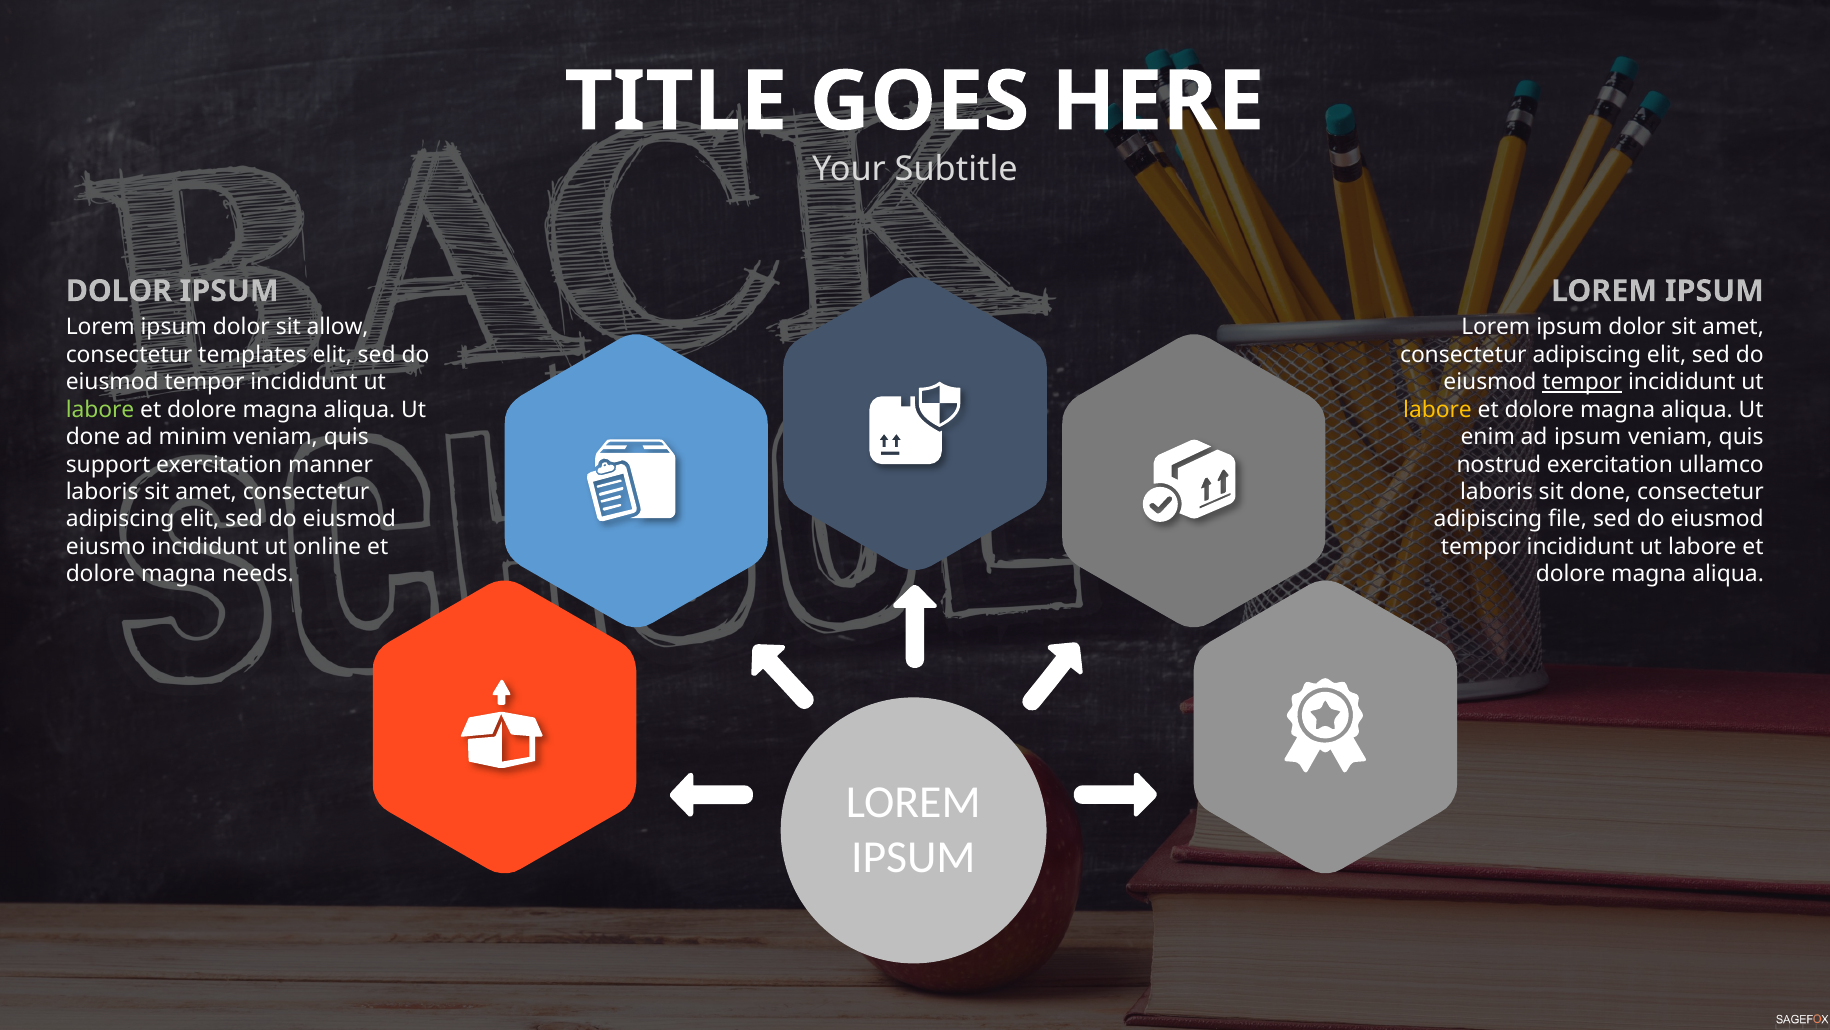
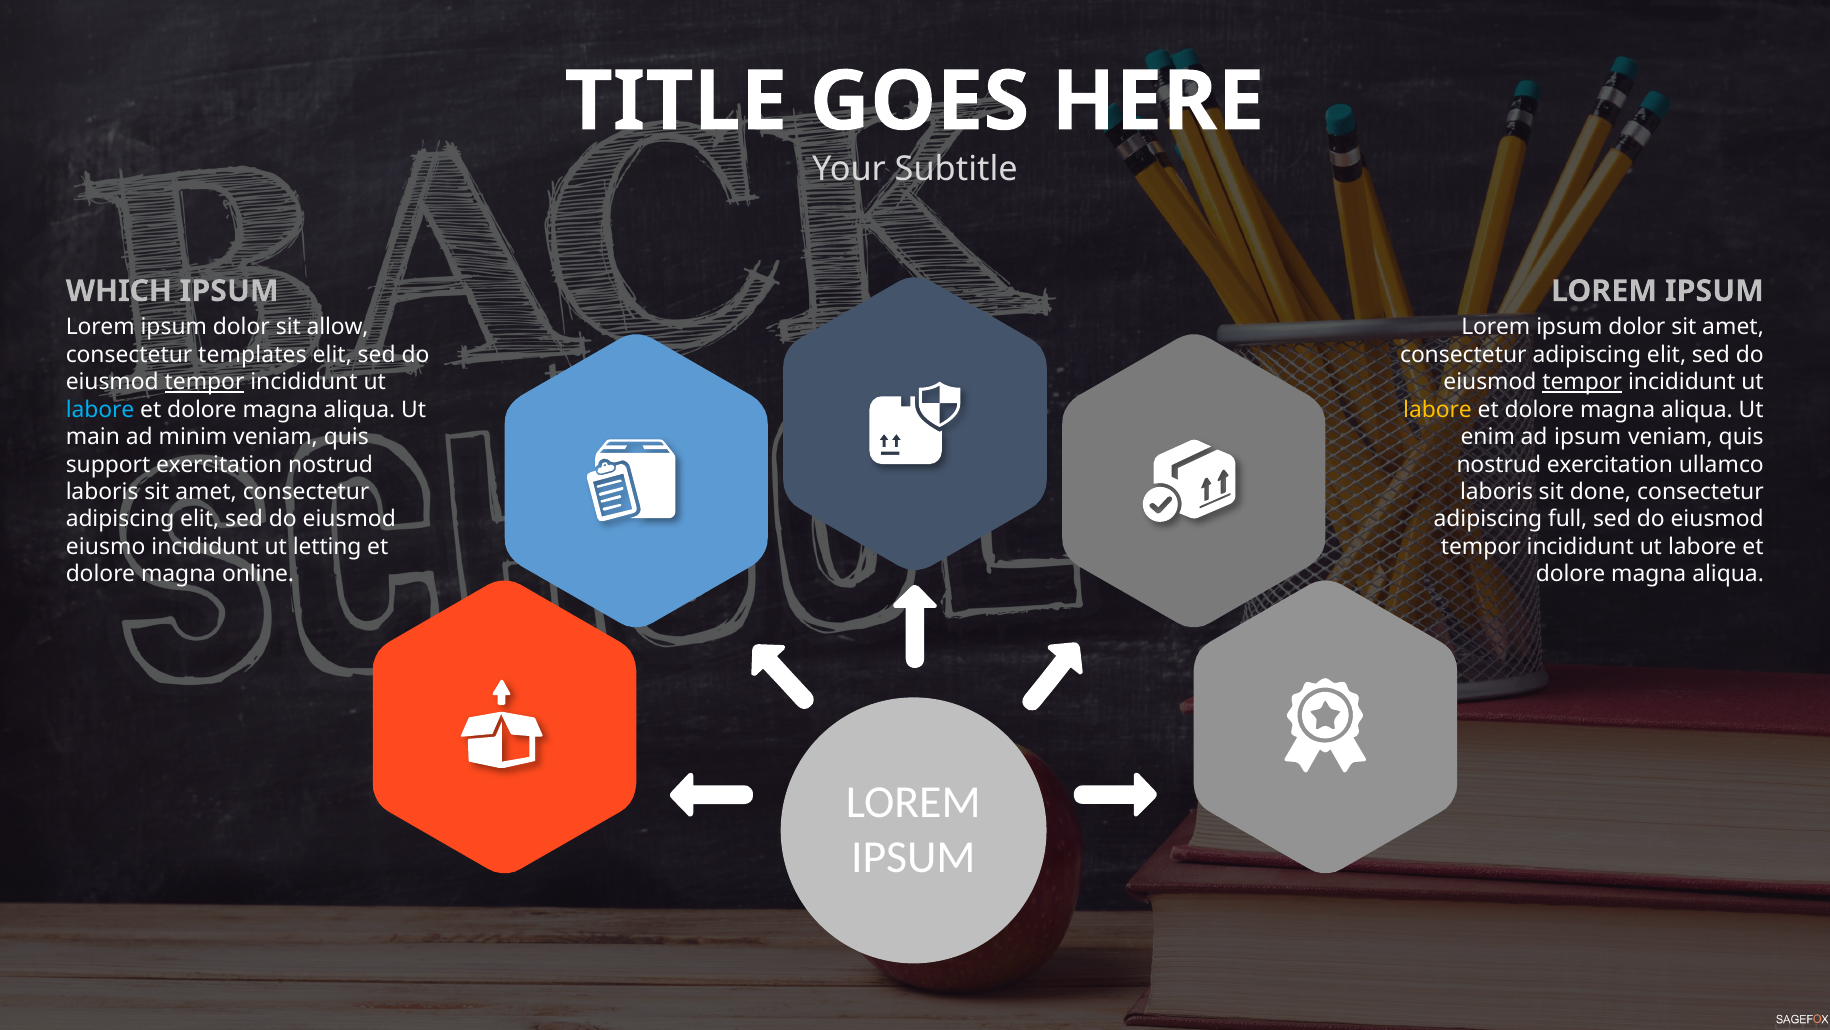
DOLOR at (119, 291): DOLOR -> WHICH
tempor at (205, 382) underline: none -> present
labore at (100, 409) colour: light green -> light blue
done at (93, 437): done -> main
exercitation manner: manner -> nostrud
file: file -> full
online: online -> letting
needs: needs -> online
